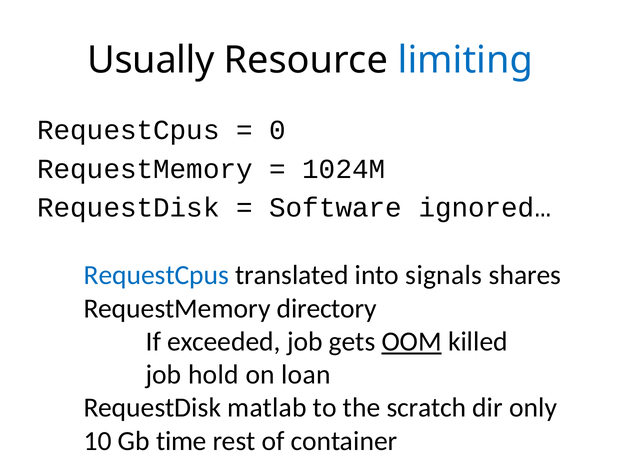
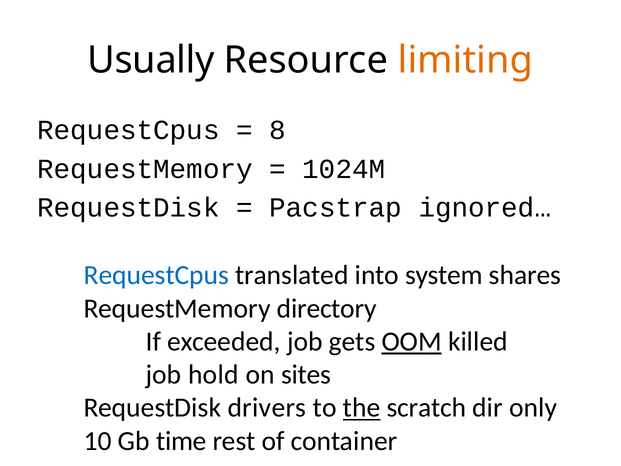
limiting colour: blue -> orange
0: 0 -> 8
Software: Software -> Pacstrap
signals: signals -> system
loan: loan -> sites
matlab: matlab -> drivers
the underline: none -> present
